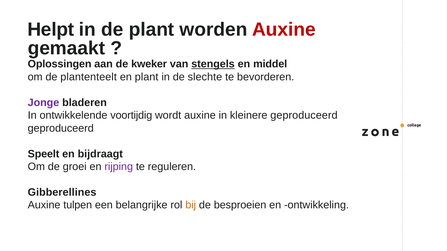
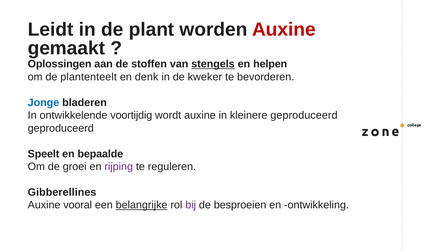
Helpt: Helpt -> Leidt
kweker: kweker -> stoffen
middel: middel -> helpen
en plant: plant -> denk
slechte: slechte -> kweker
Jonge colour: purple -> blue
bijdraagt: bijdraagt -> bepaalde
tulpen: tulpen -> vooral
belangrijke underline: none -> present
bij colour: orange -> purple
